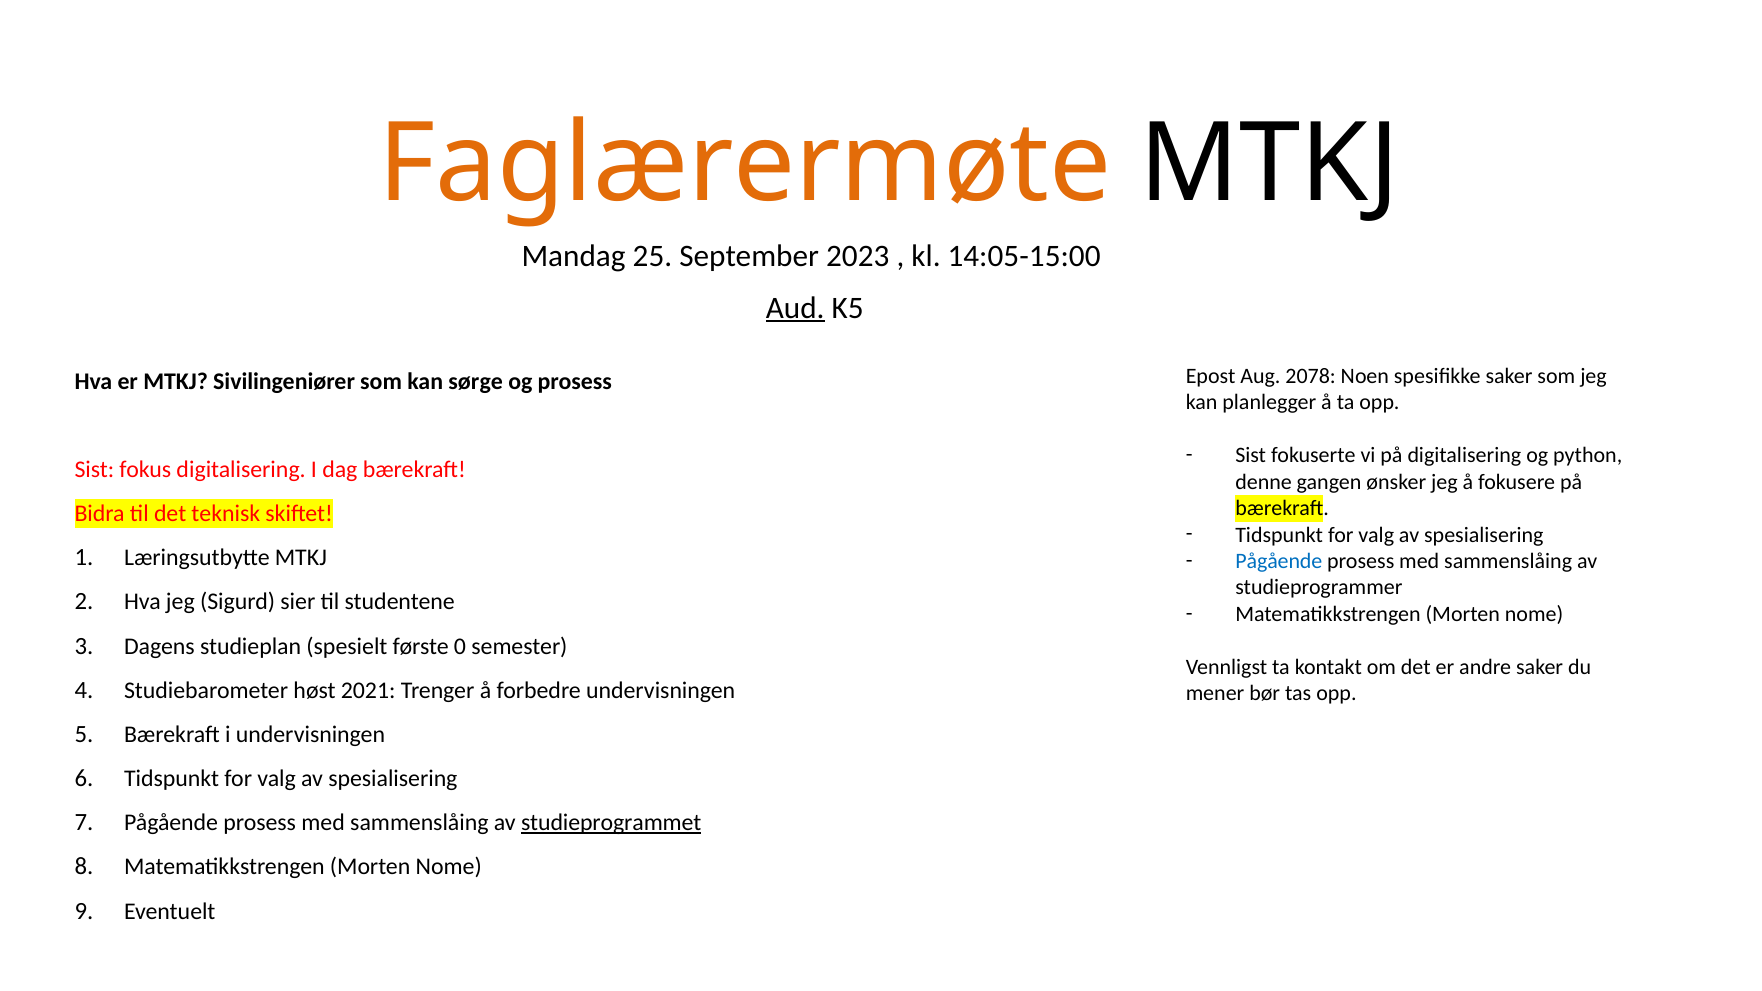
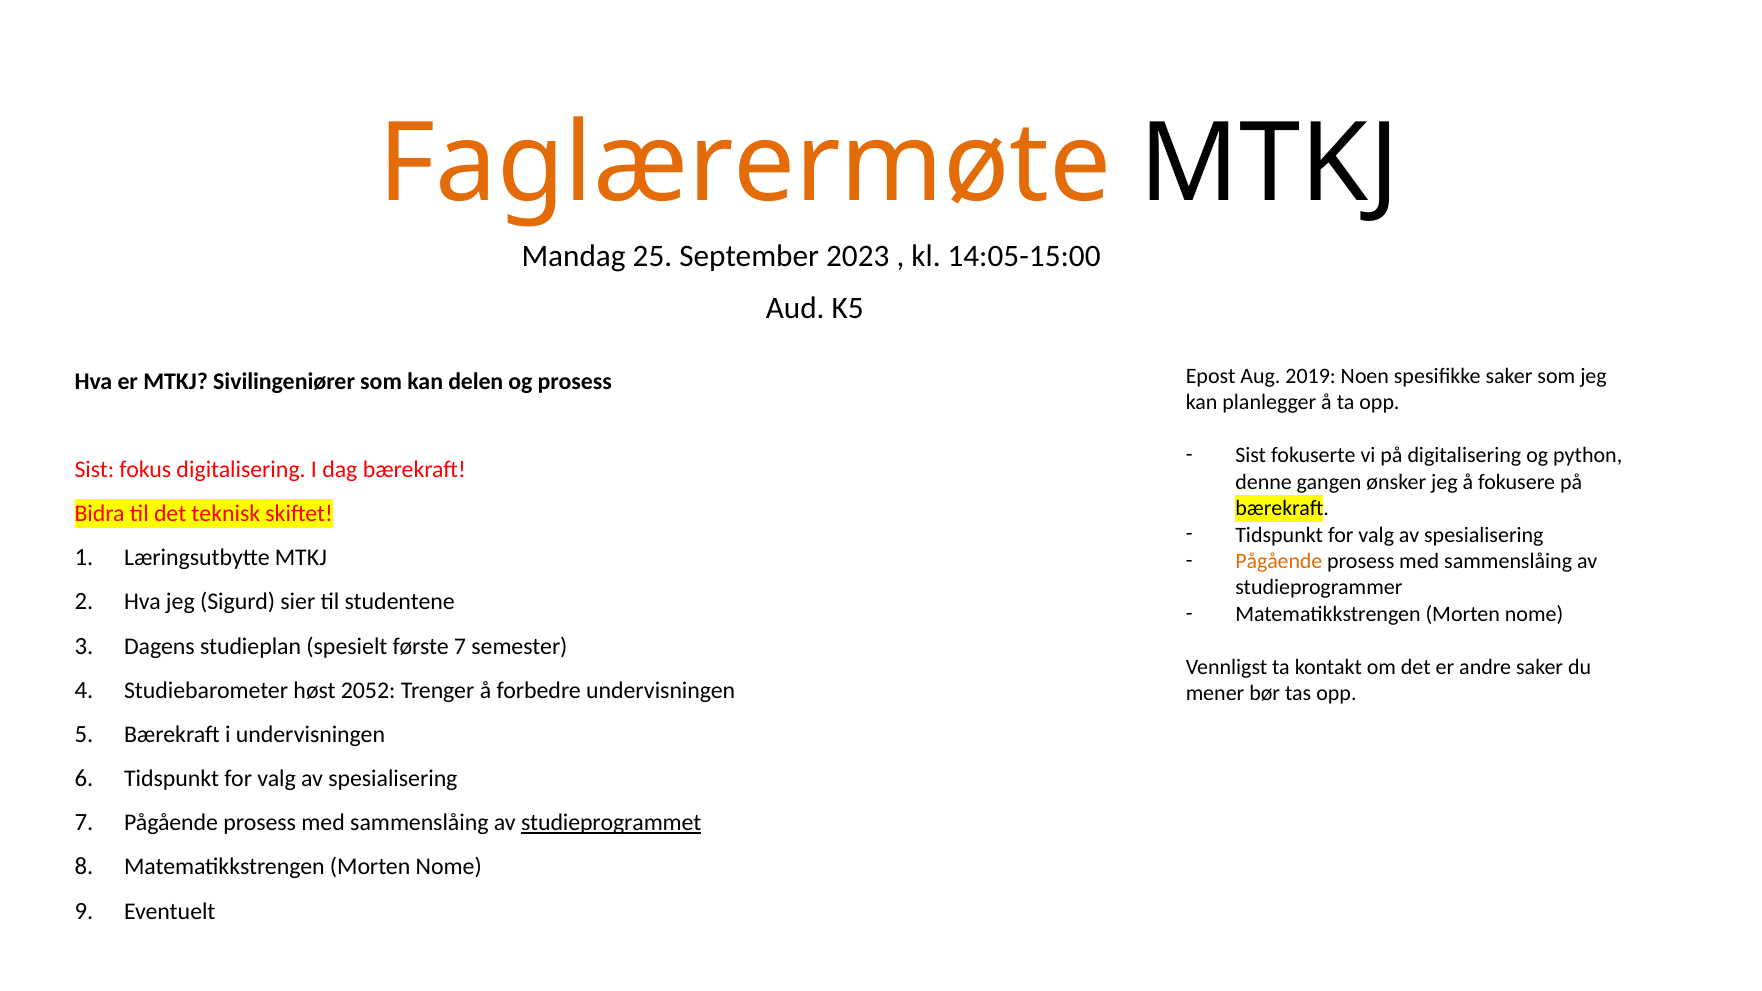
Aud underline: present -> none
2078: 2078 -> 2019
sørge: sørge -> delen
Pågående at (1279, 561) colour: blue -> orange
første 0: 0 -> 7
2021: 2021 -> 2052
